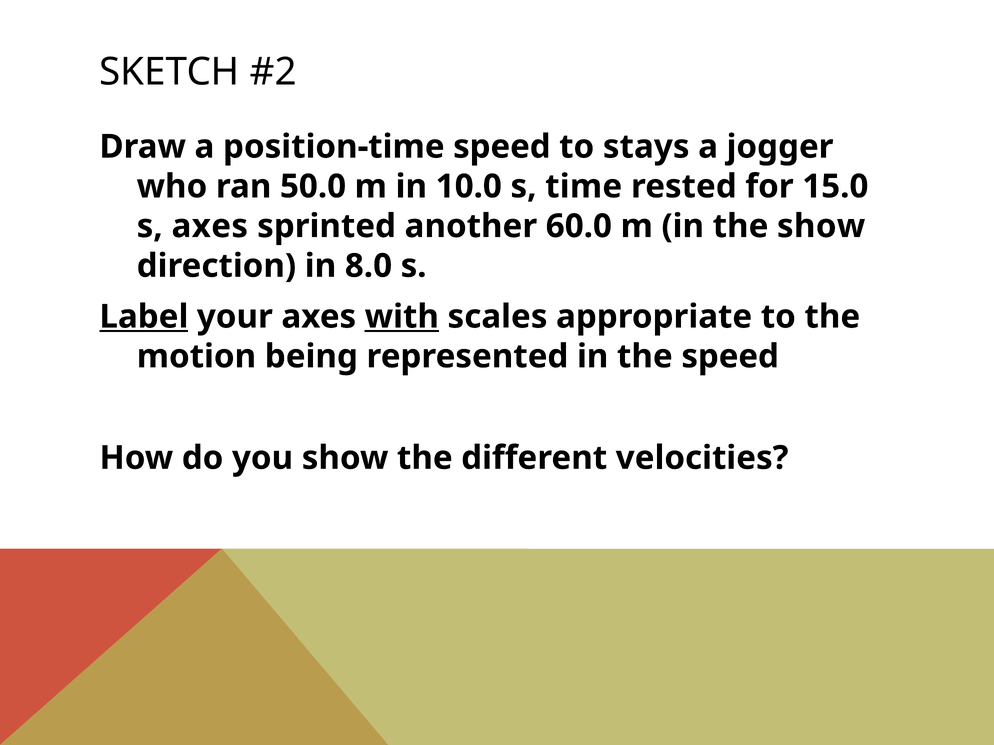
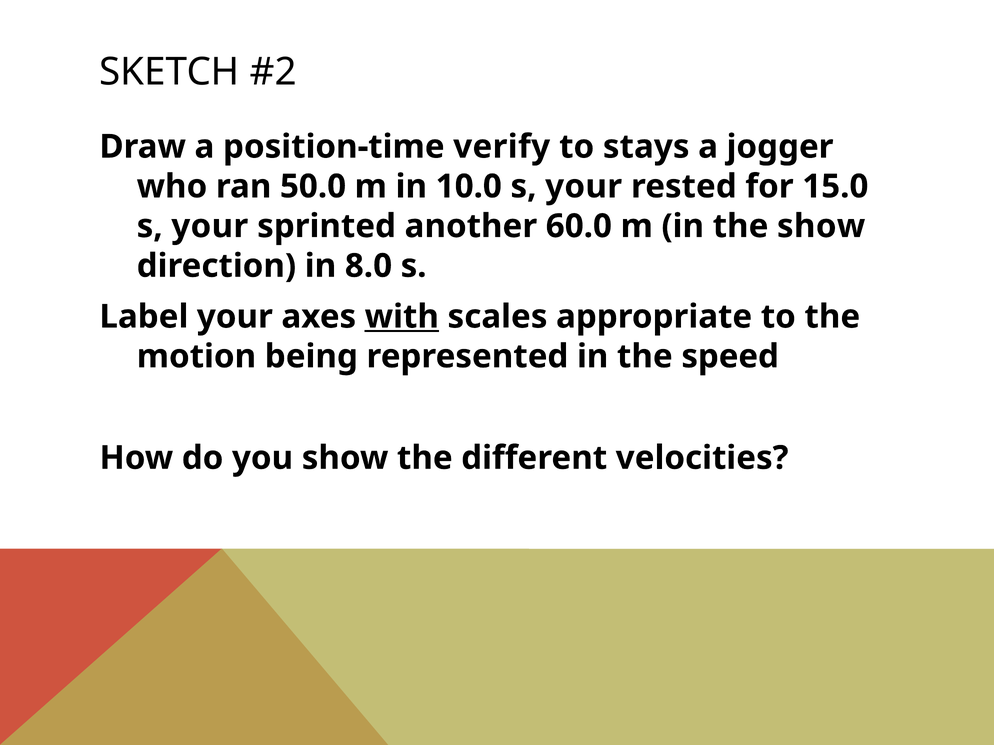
position-time speed: speed -> verify
10.0 s time: time -> your
axes at (210, 226): axes -> your
Label underline: present -> none
